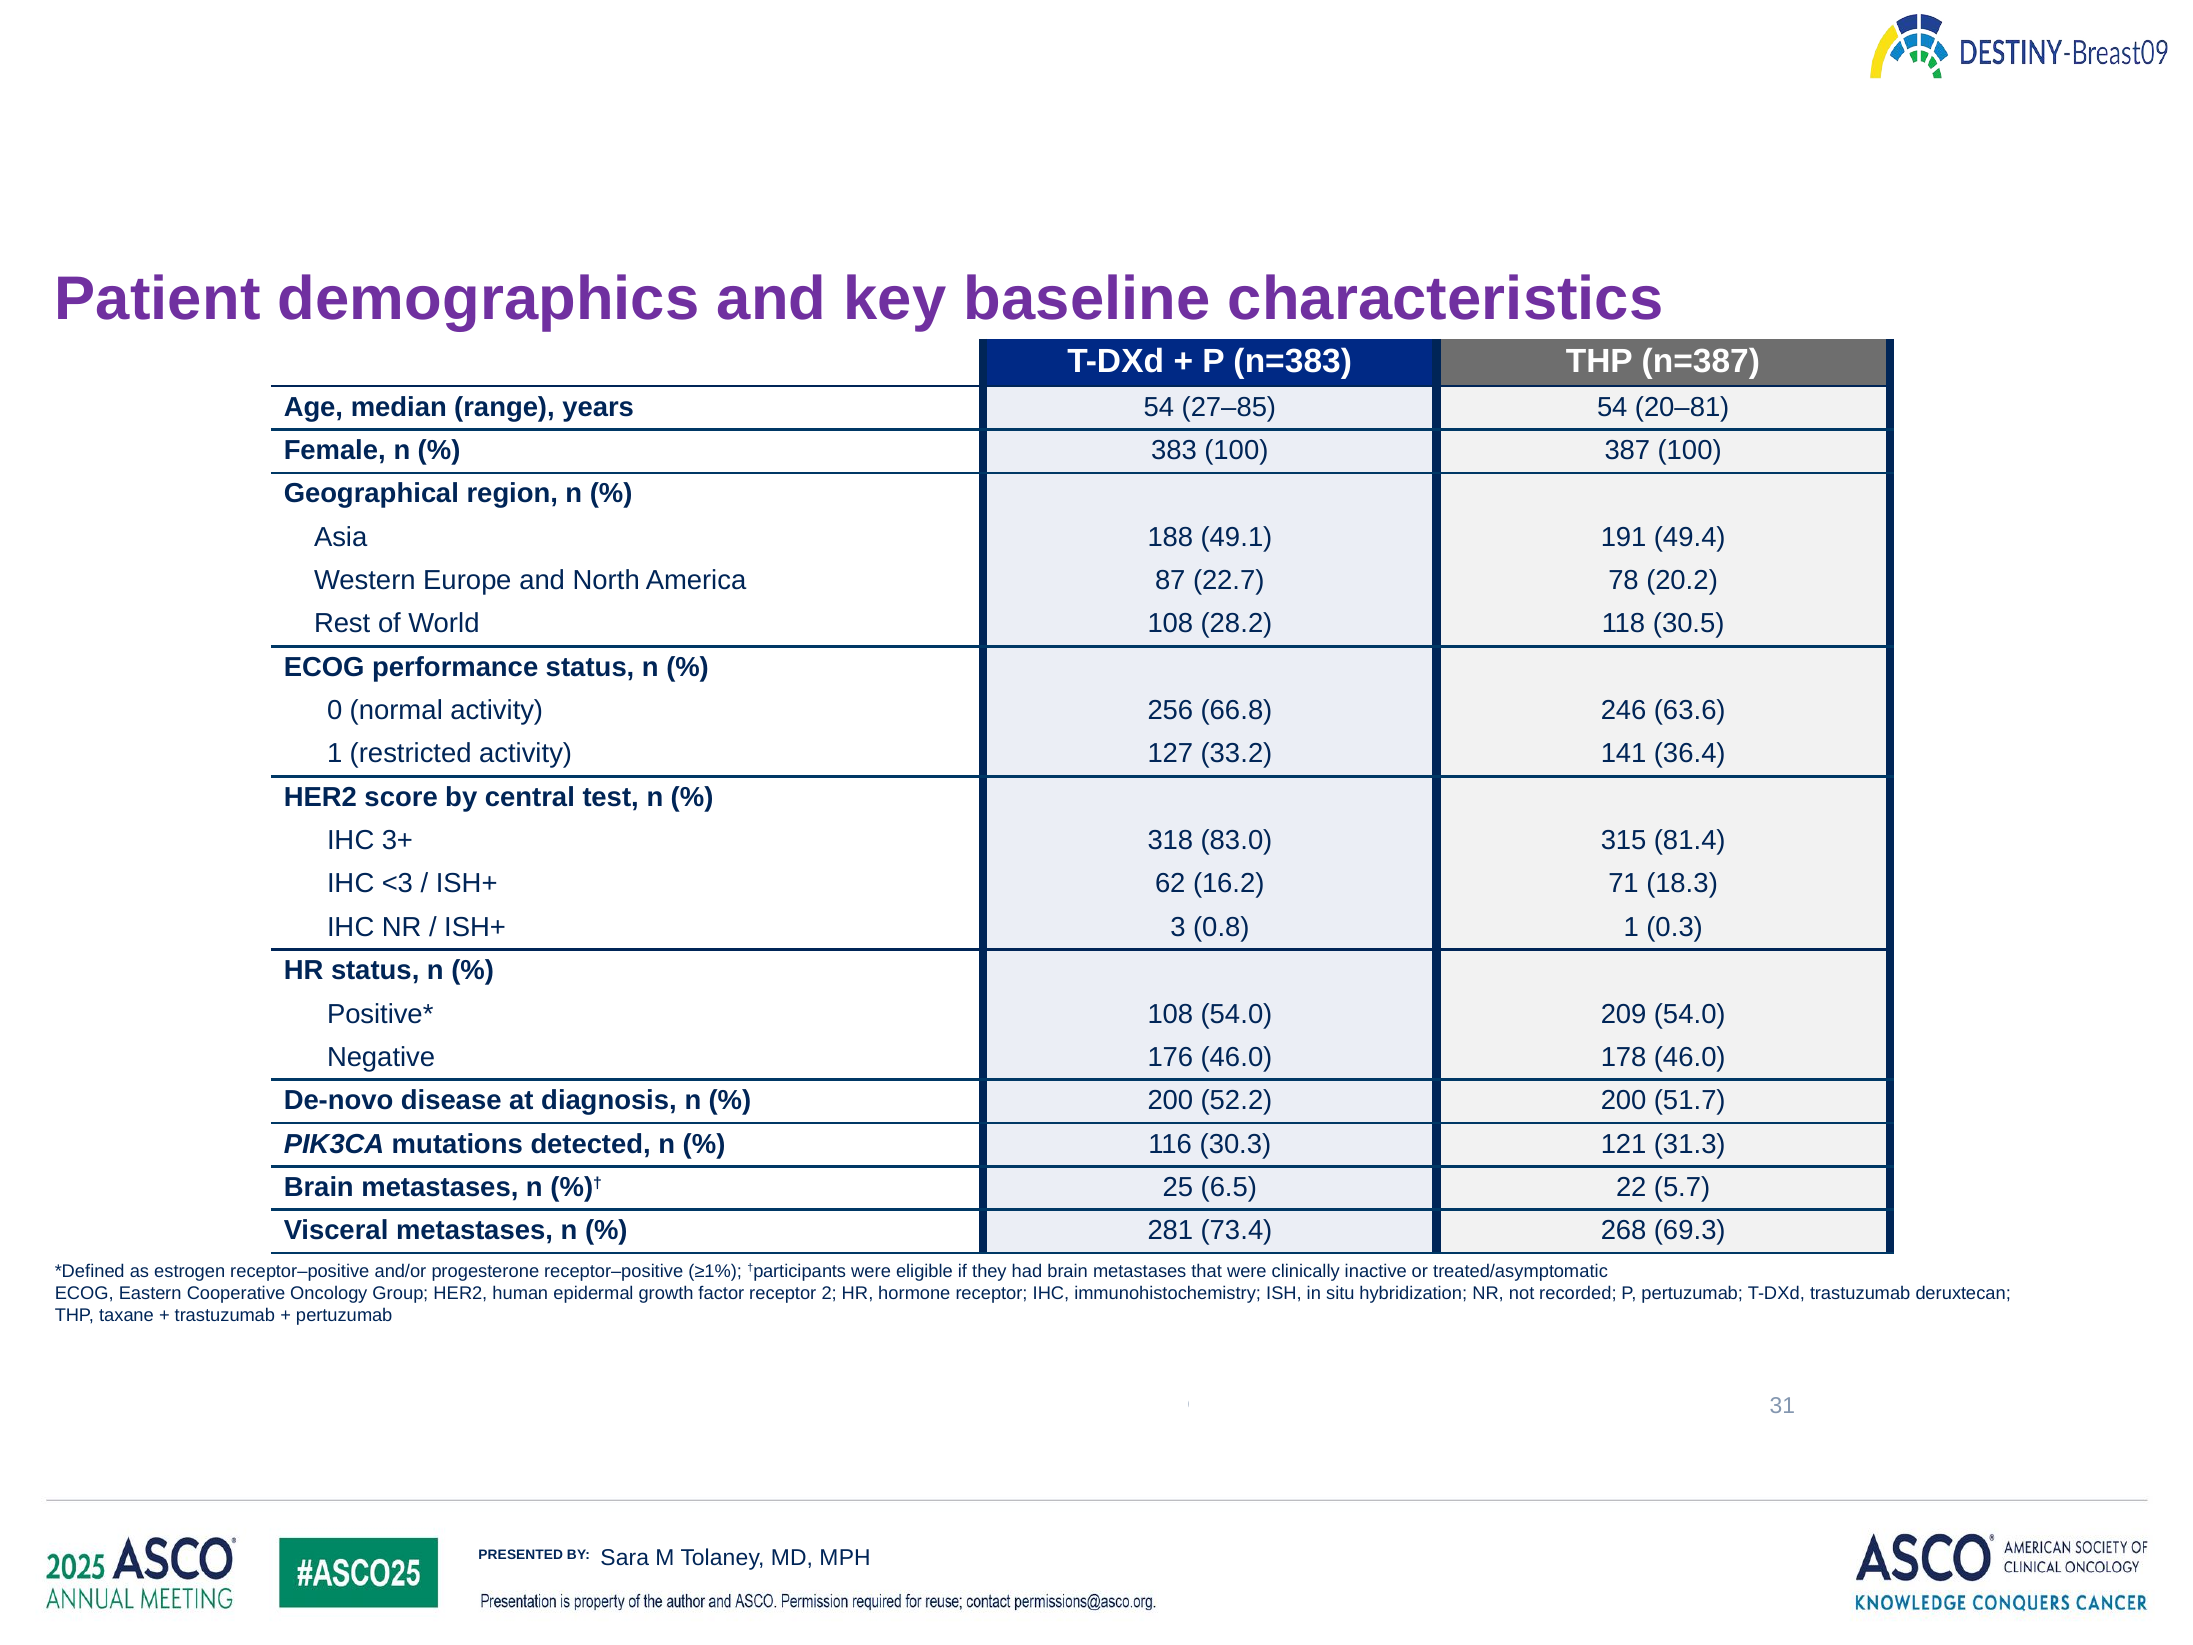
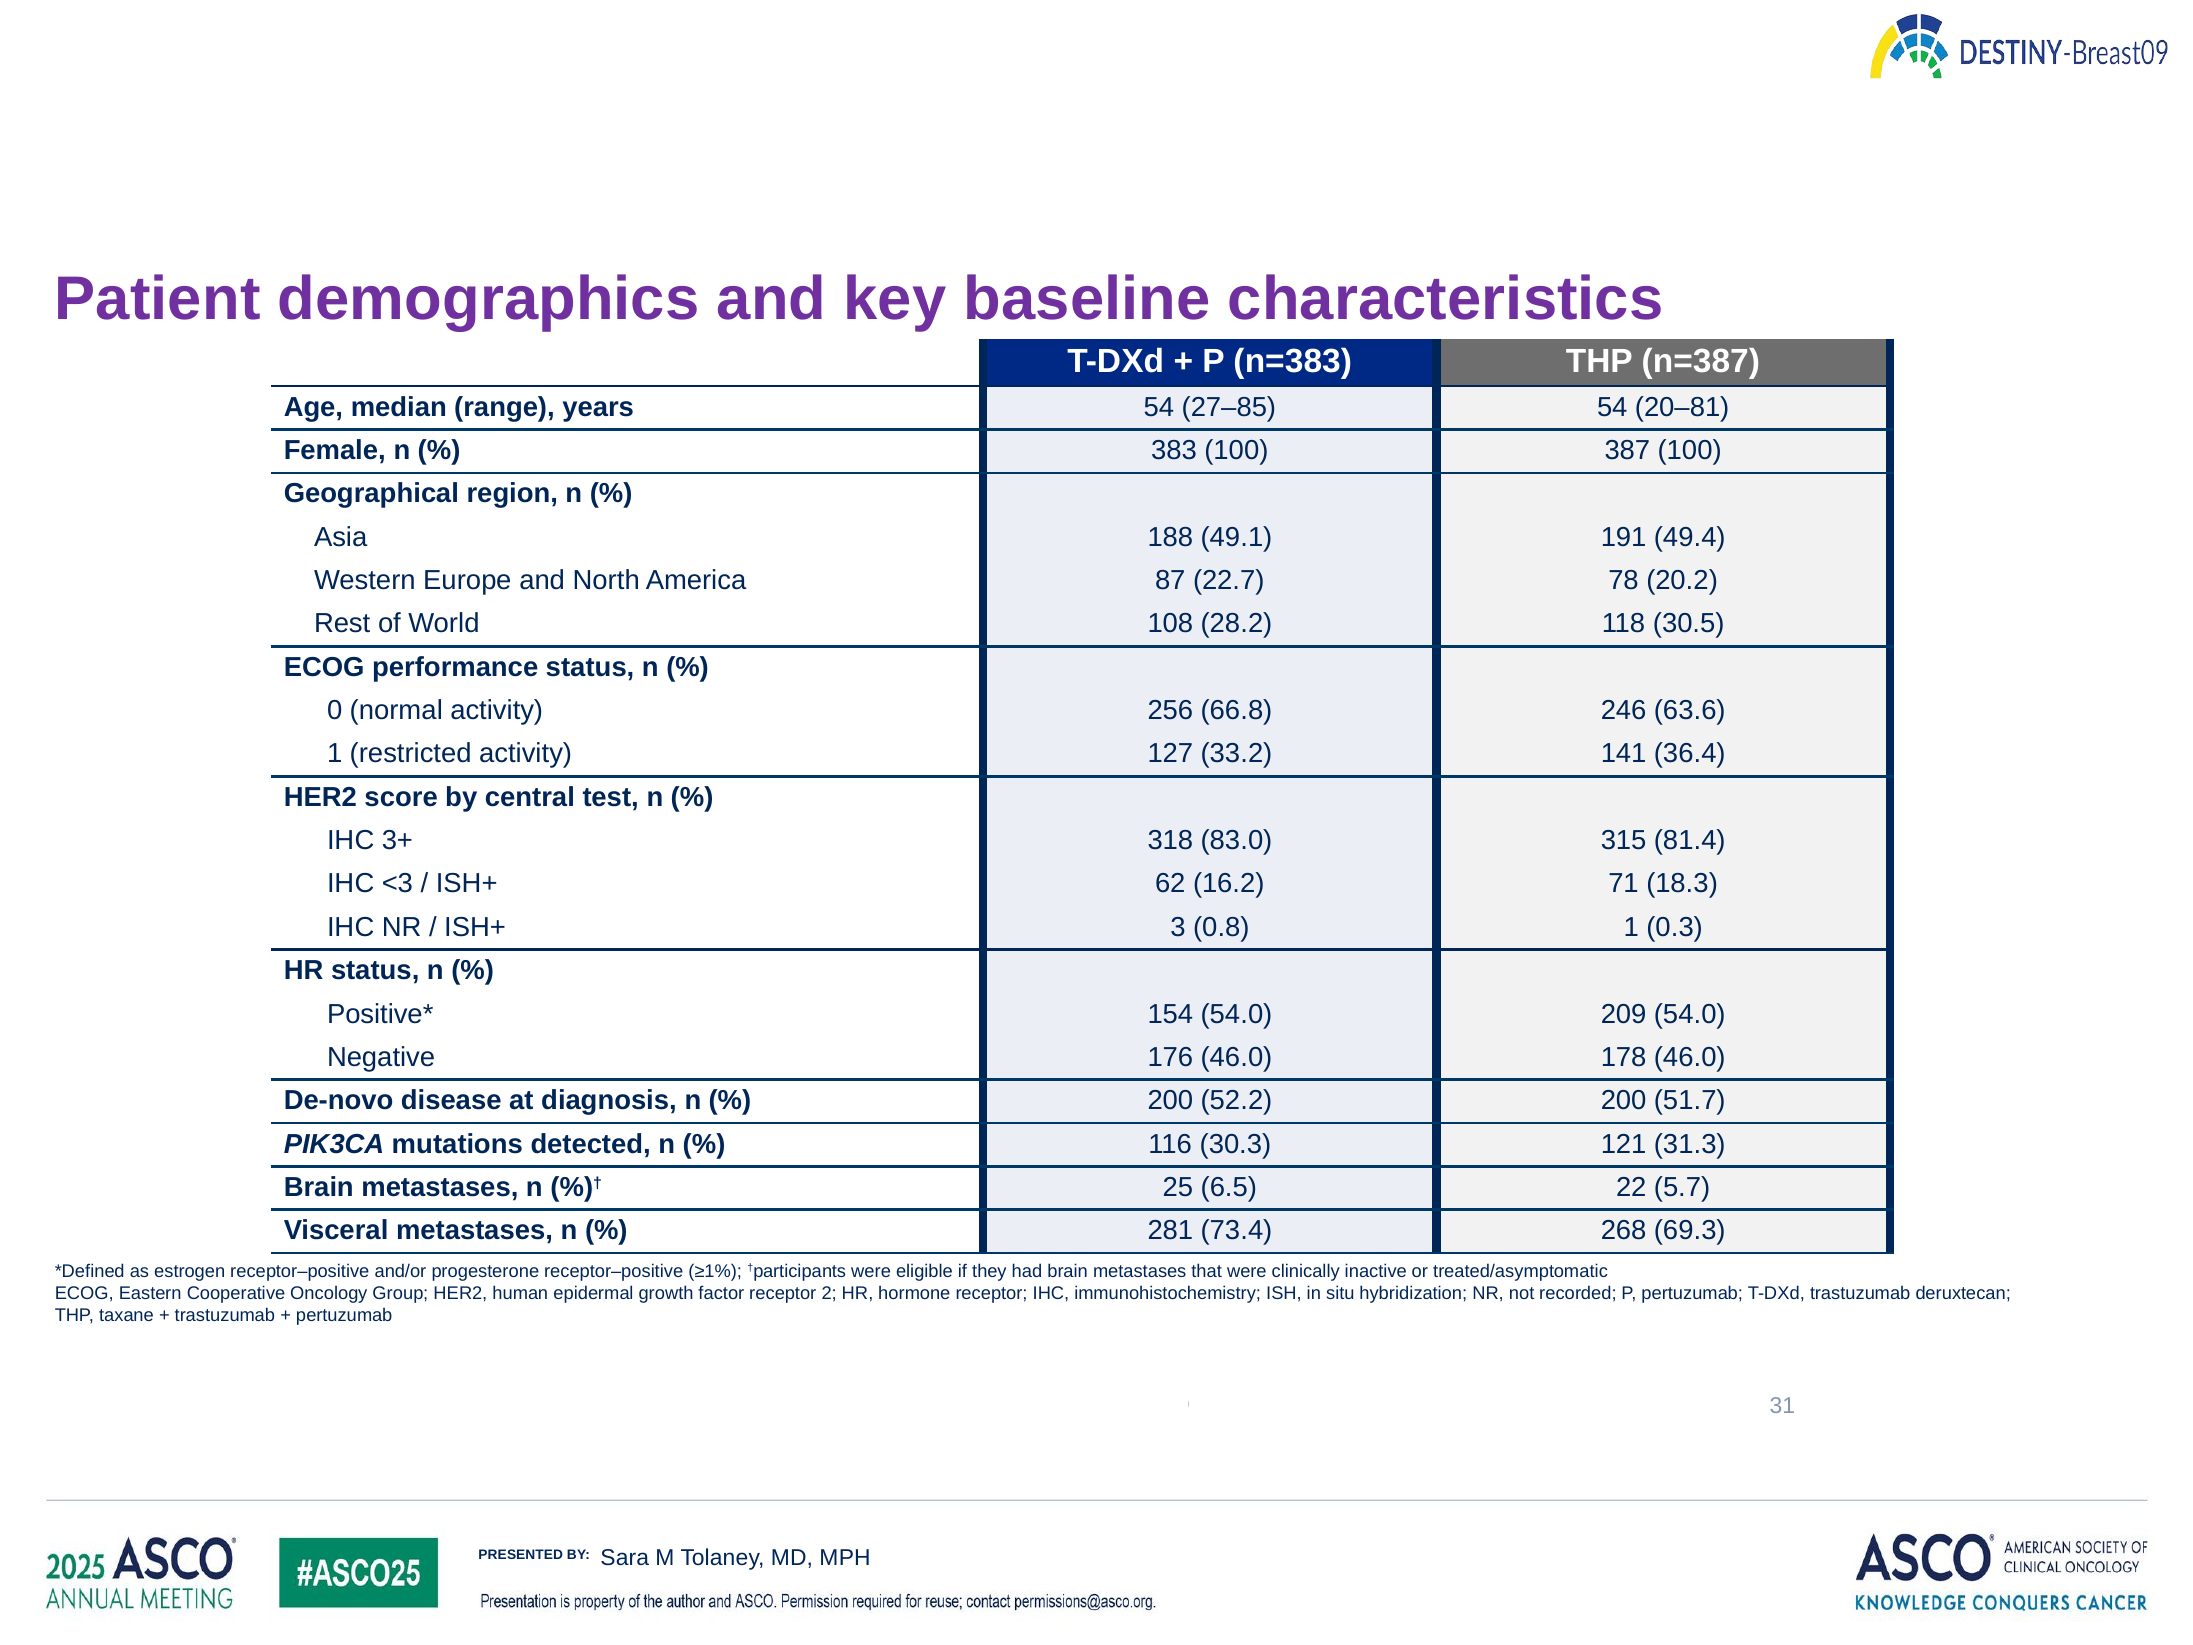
108 at (1170, 1014): 108 -> 154
